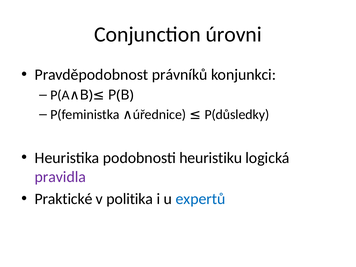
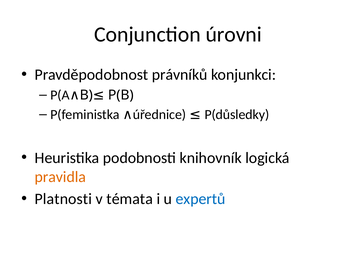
heuristiku: heuristiku -> knihovník
pravidla colour: purple -> orange
Praktické: Praktické -> Platnosti
politika: politika -> témata
